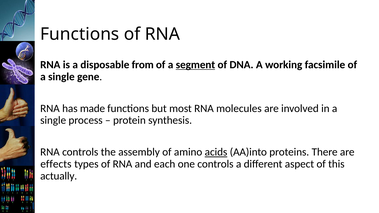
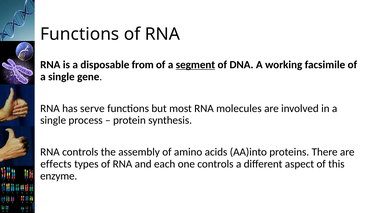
made: made -> serve
acids underline: present -> none
actually: actually -> enzyme
